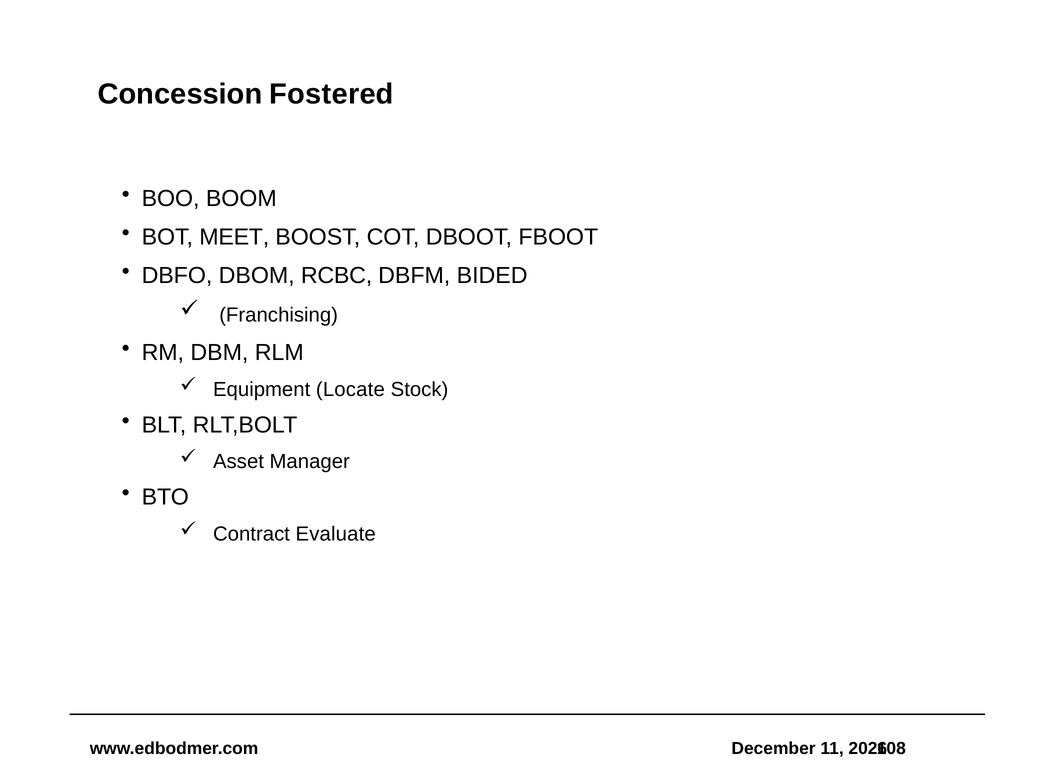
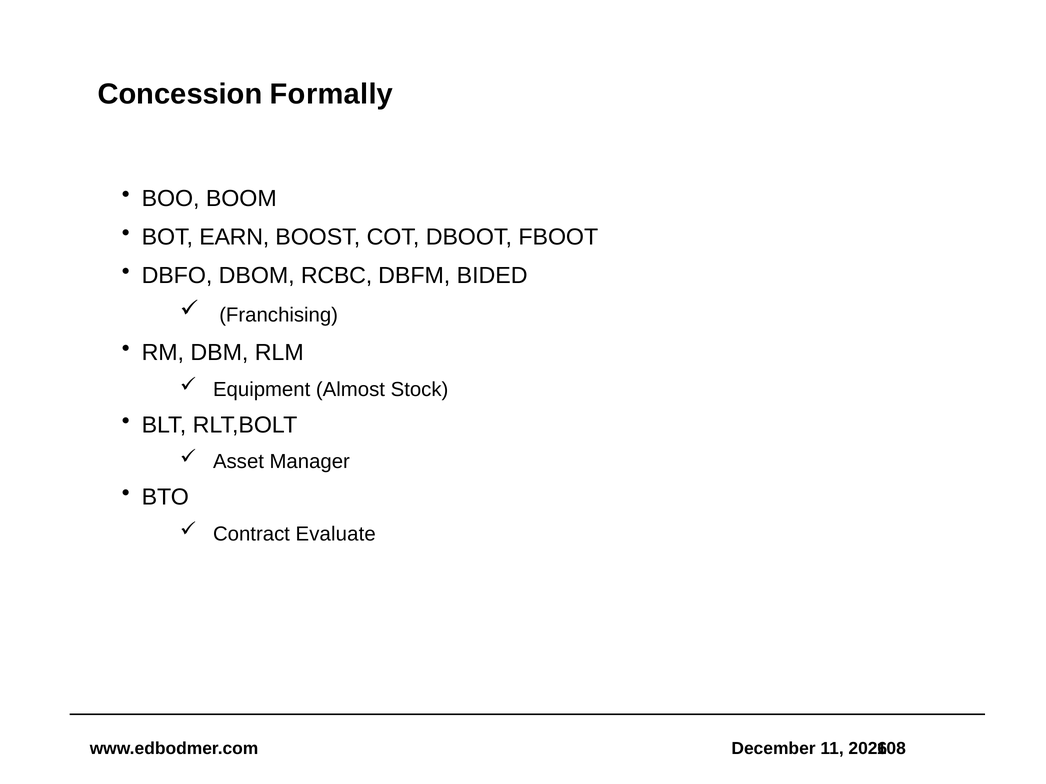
Fostered: Fostered -> Formally
MEET: MEET -> EARN
Locate: Locate -> Almost
